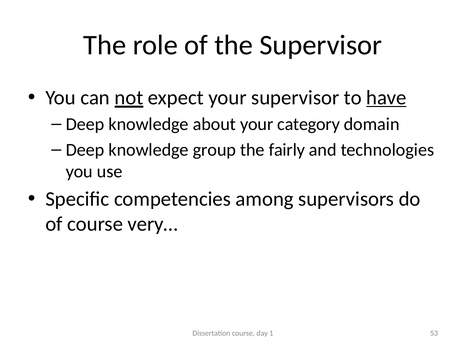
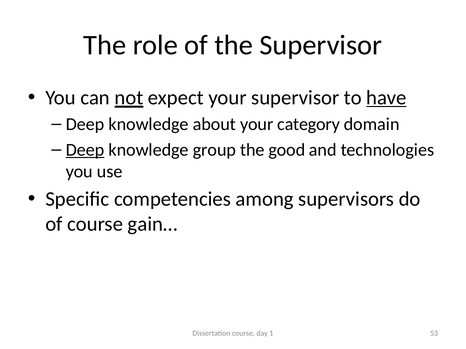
Deep at (85, 150) underline: none -> present
fairly: fairly -> good
very…: very… -> gain…
